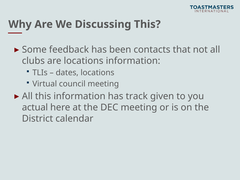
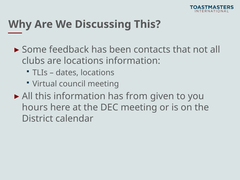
track: track -> from
actual: actual -> hours
